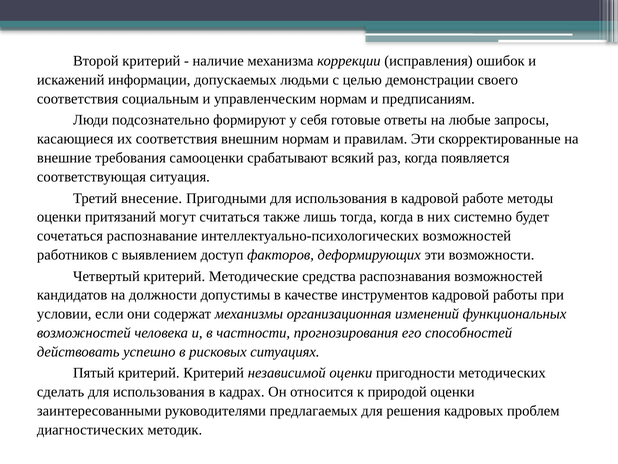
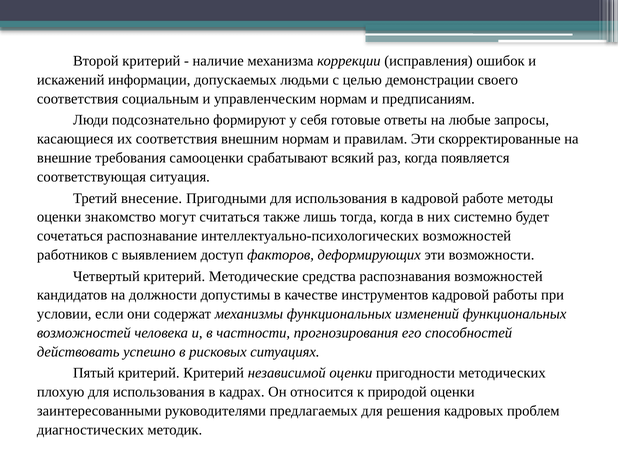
притязаний: притязаний -> знакомство
механизмы организационная: организационная -> функциональных
сделать: сделать -> плохую
